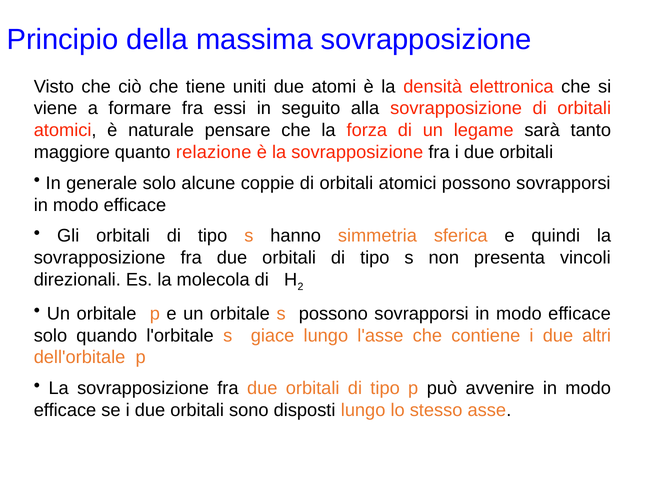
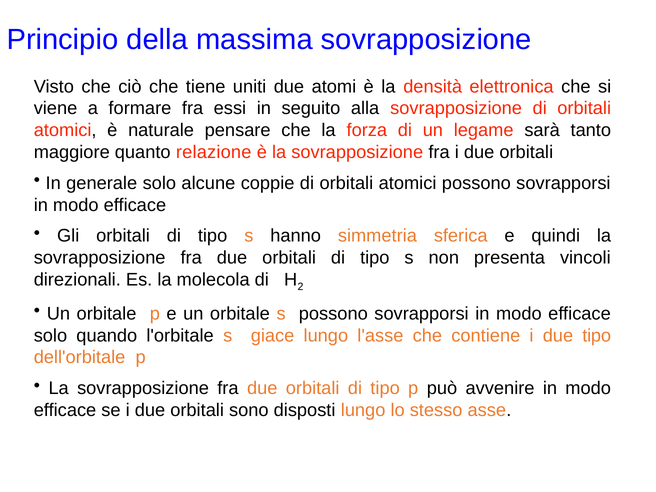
due altri: altri -> tipo
